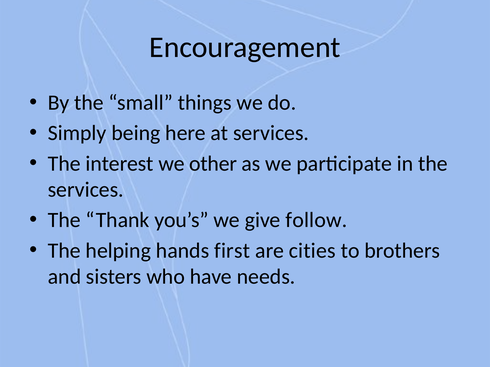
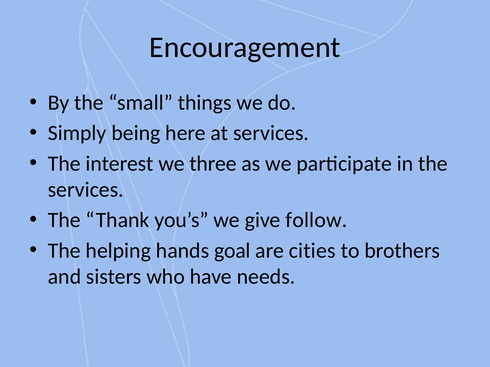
other: other -> three
first: first -> goal
